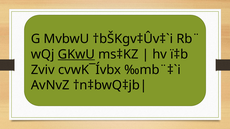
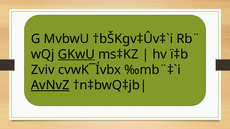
AvNvZ underline: none -> present
